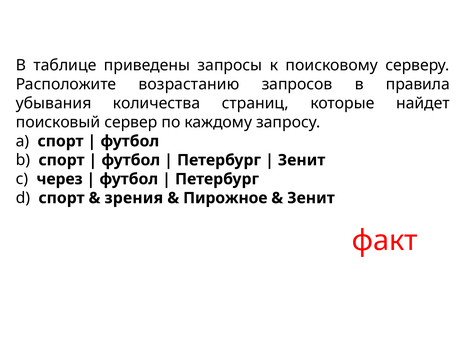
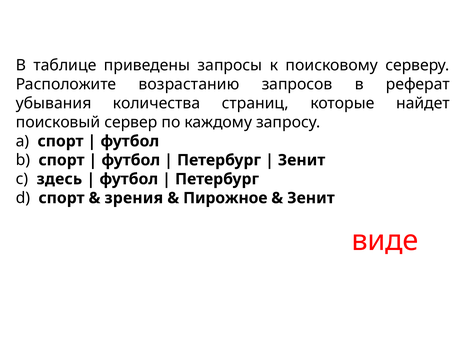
правила: правила -> реферат
через: через -> здесь
факт: факт -> виде
